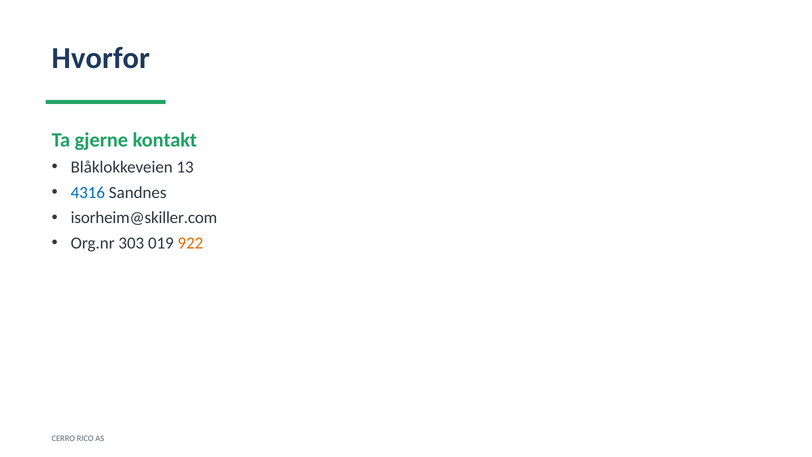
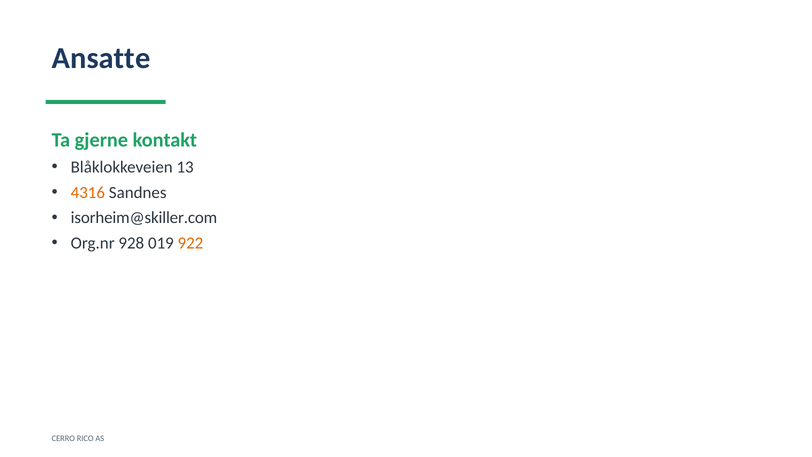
Hvorfor: Hvorfor -> Ansatte
4316 colour: blue -> orange
303: 303 -> 928
